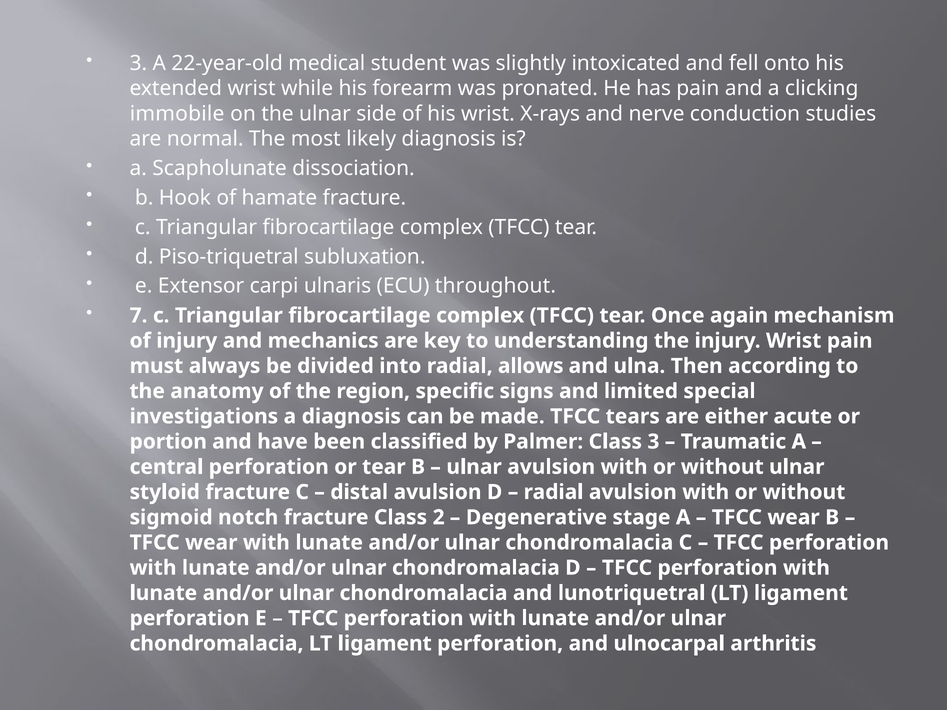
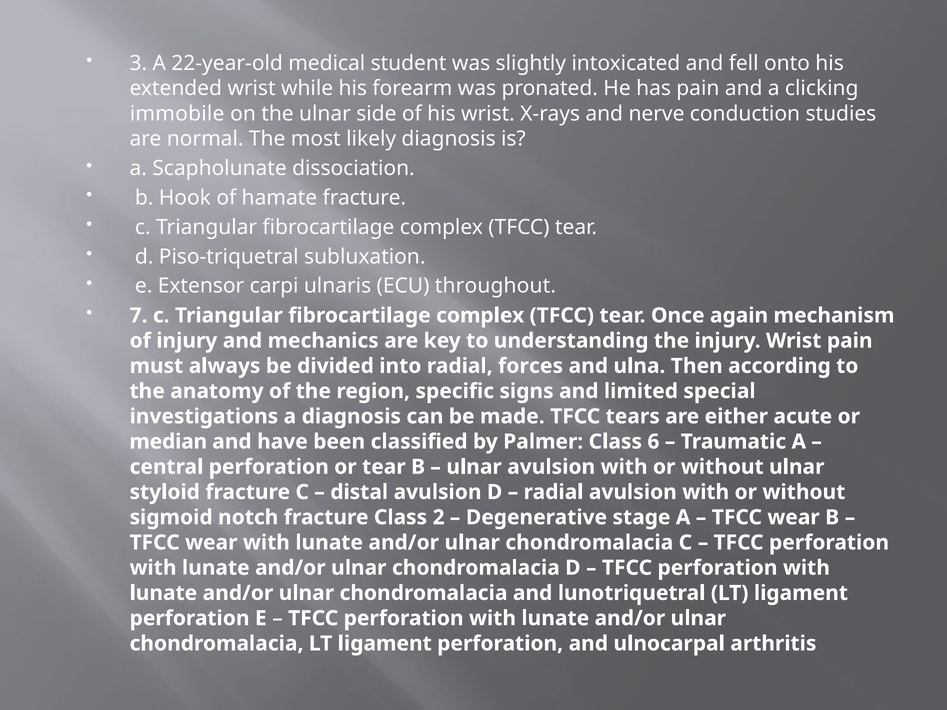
allows: allows -> forces
portion: portion -> median
Class 3: 3 -> 6
